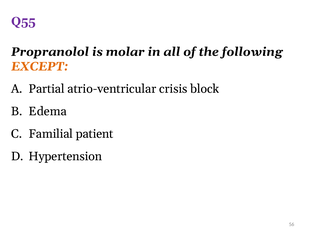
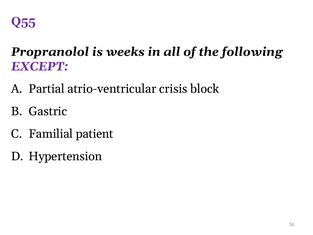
molar: molar -> weeks
EXCEPT colour: orange -> purple
Edema: Edema -> Gastric
